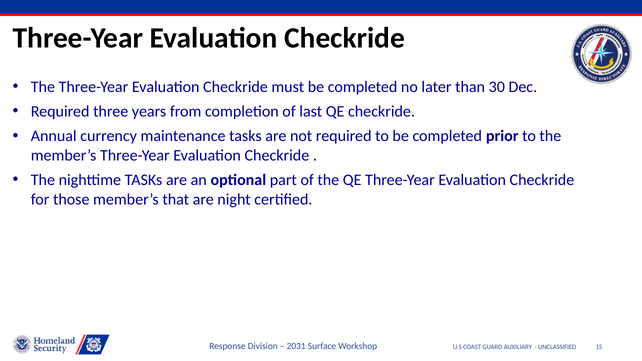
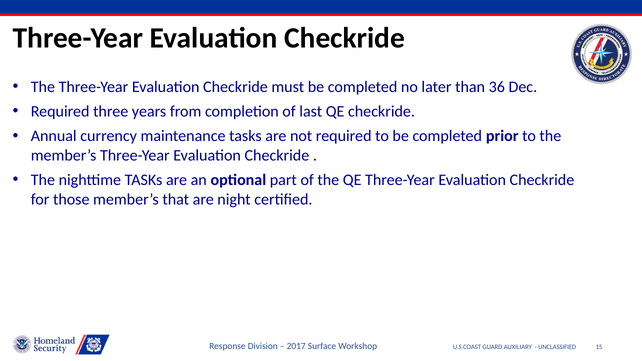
30: 30 -> 36
2031: 2031 -> 2017
